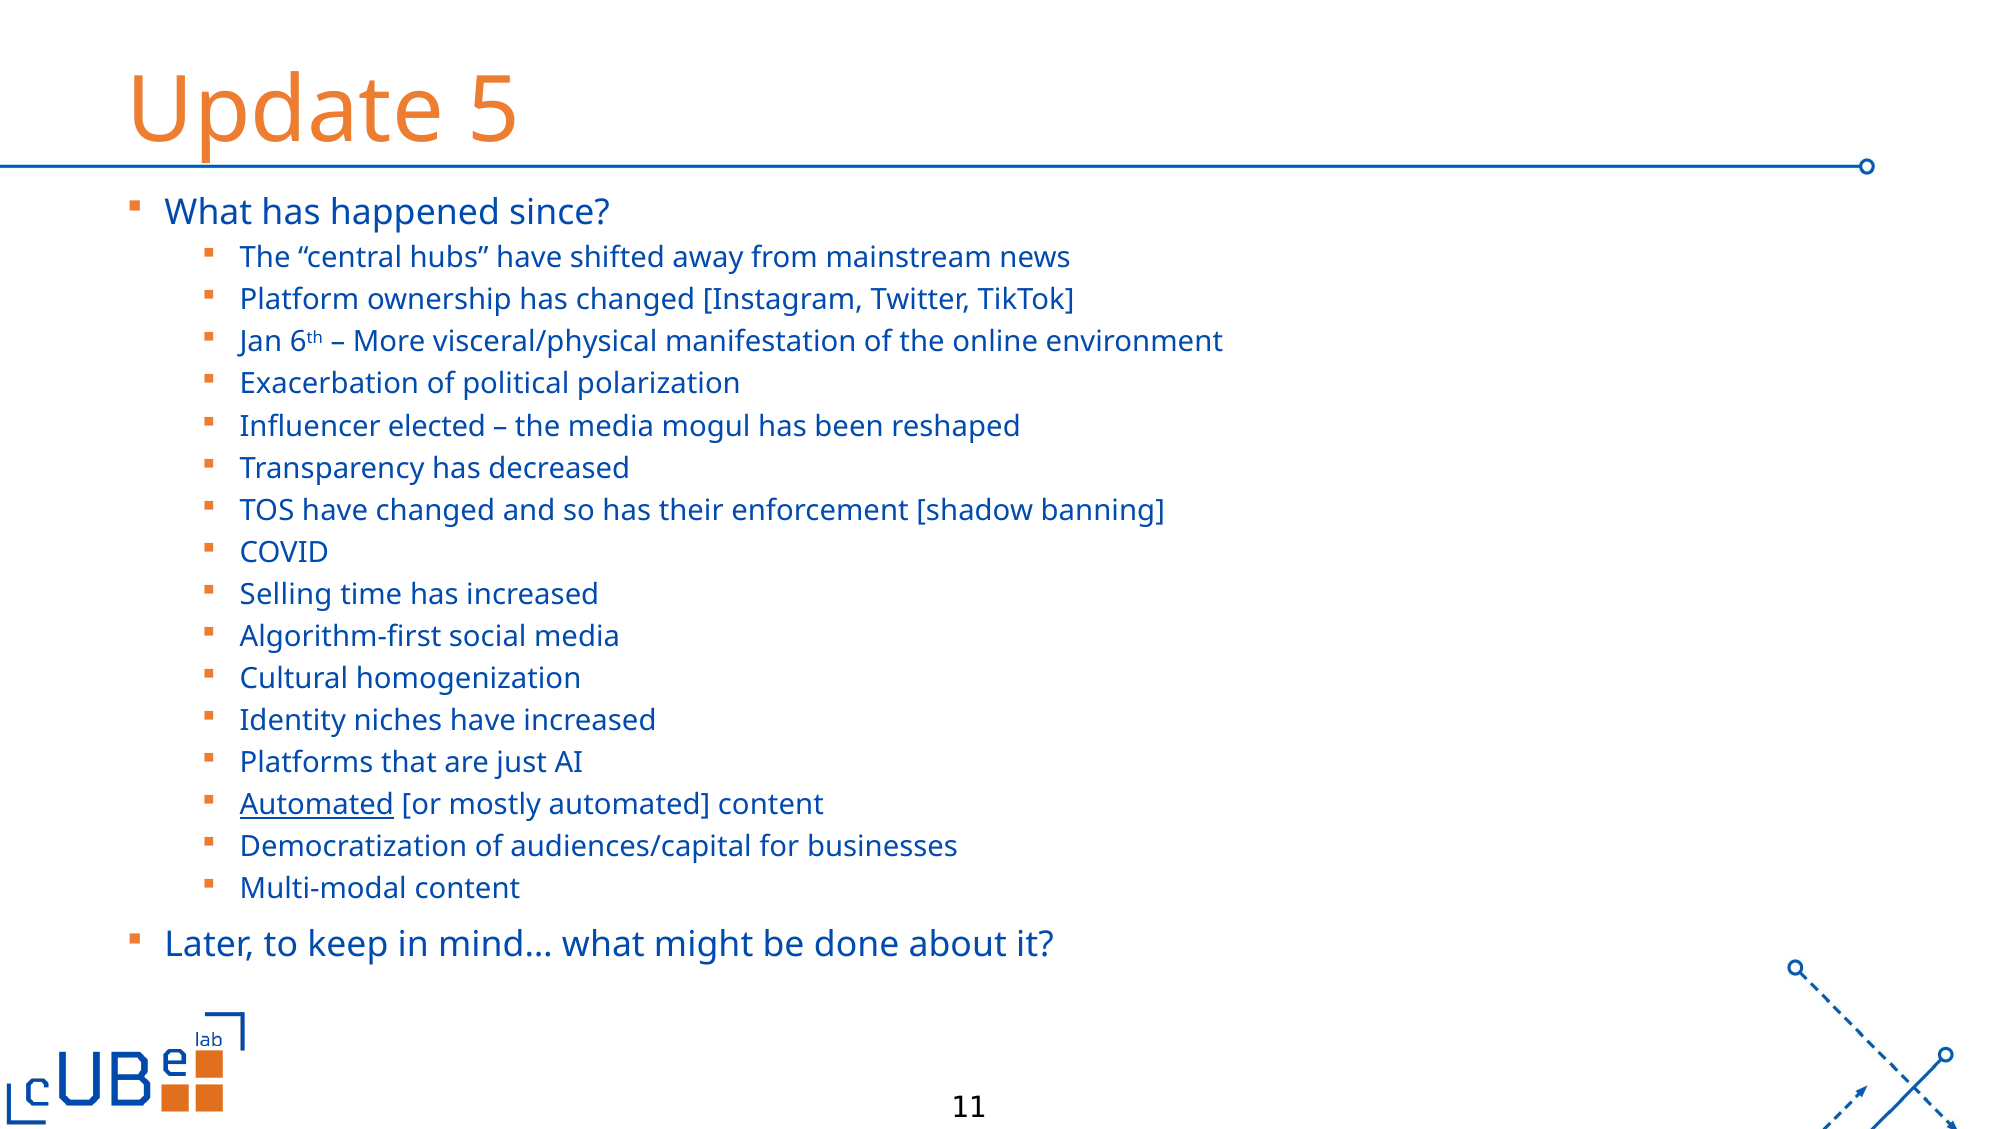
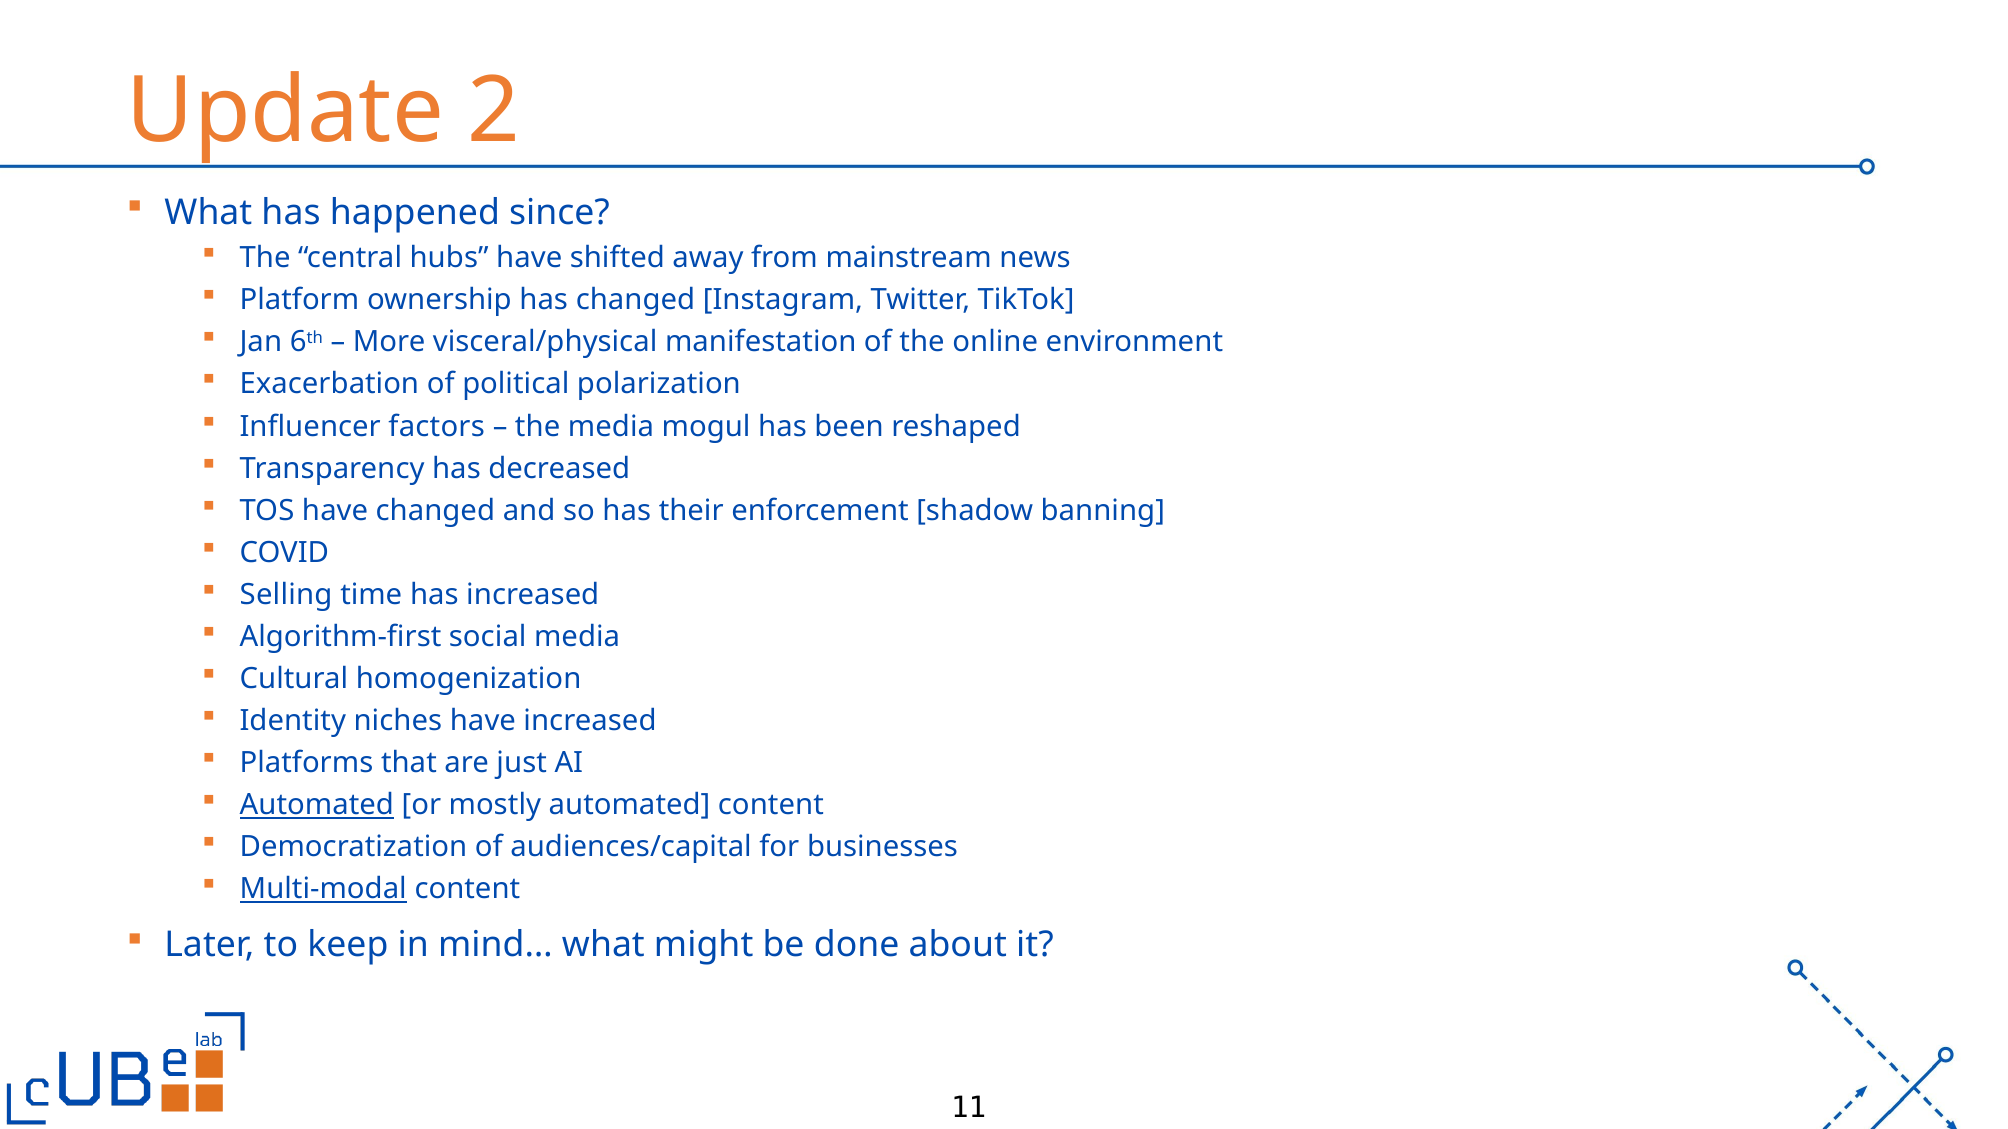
5: 5 -> 2
elected: elected -> factors
Multi-modal underline: none -> present
